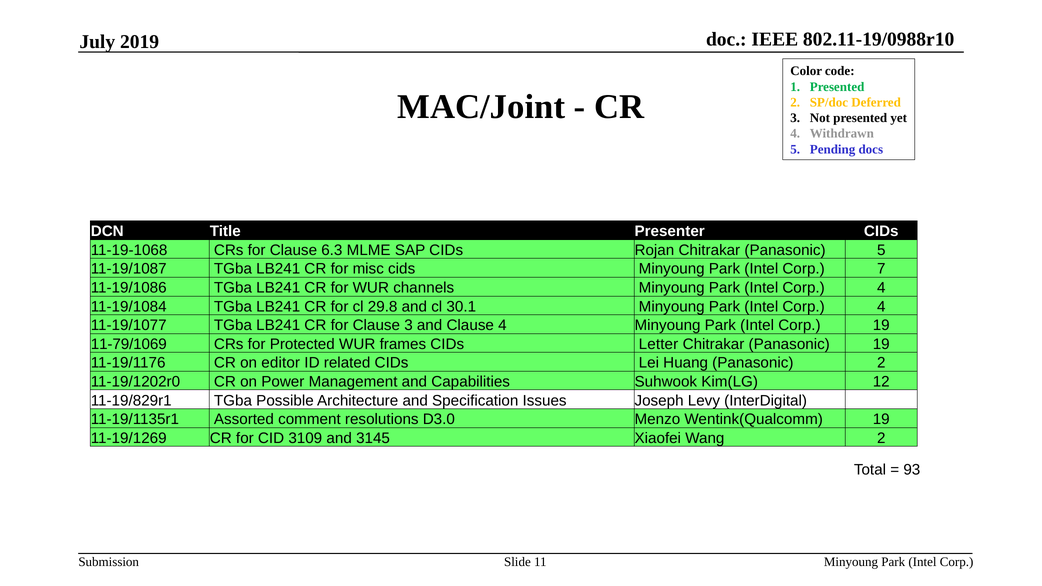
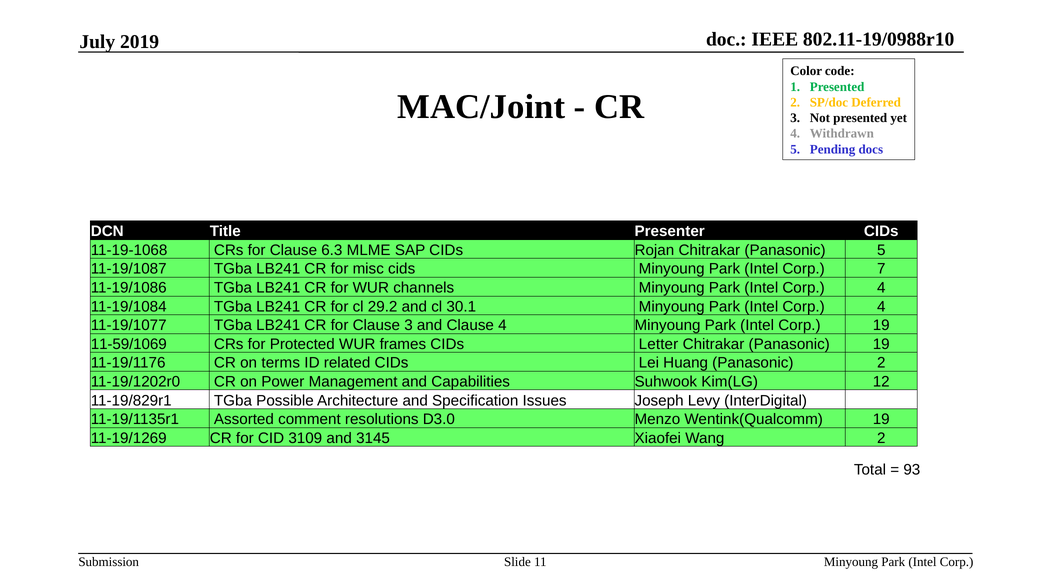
29.8: 29.8 -> 29.2
11-79/1069: 11-79/1069 -> 11-59/1069
editor: editor -> terms
